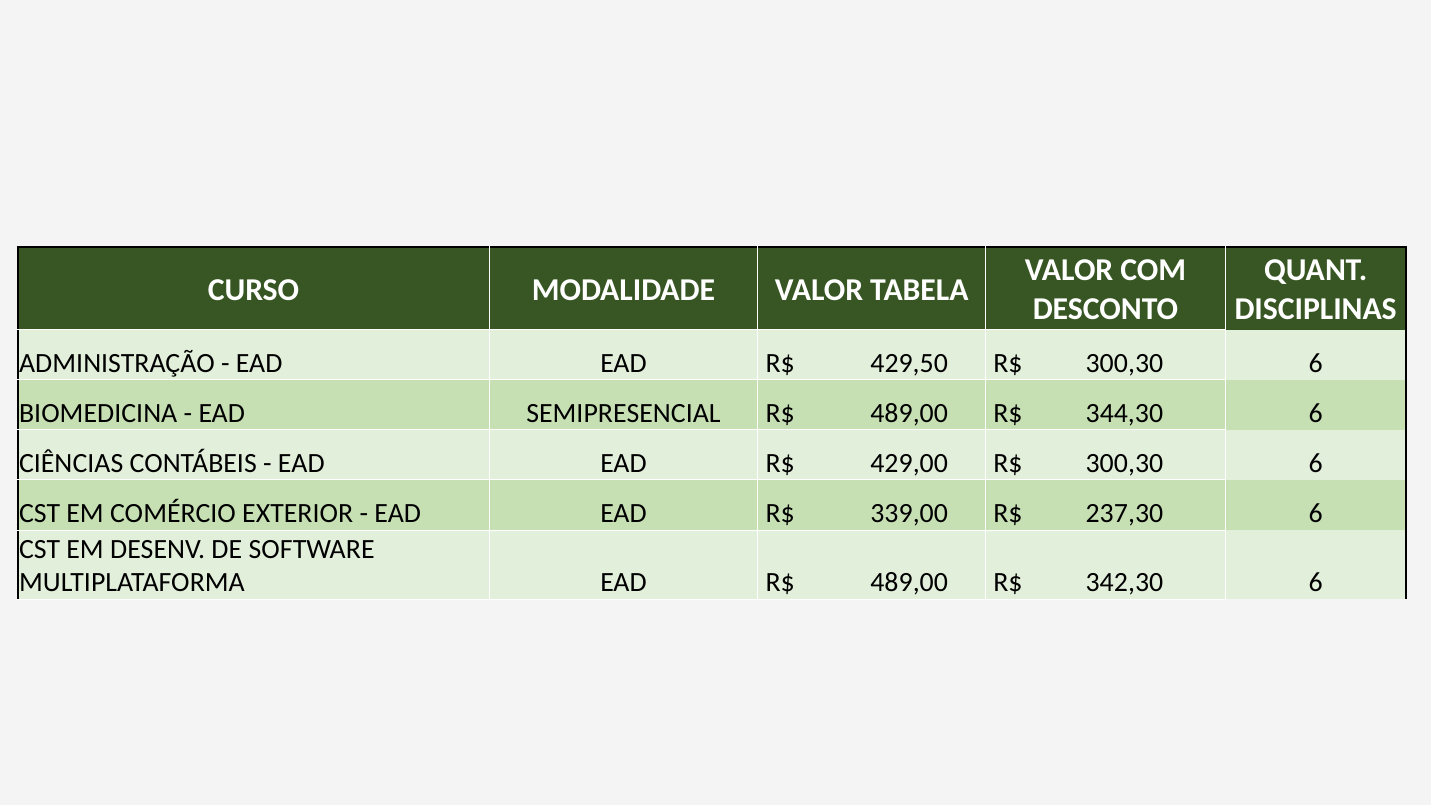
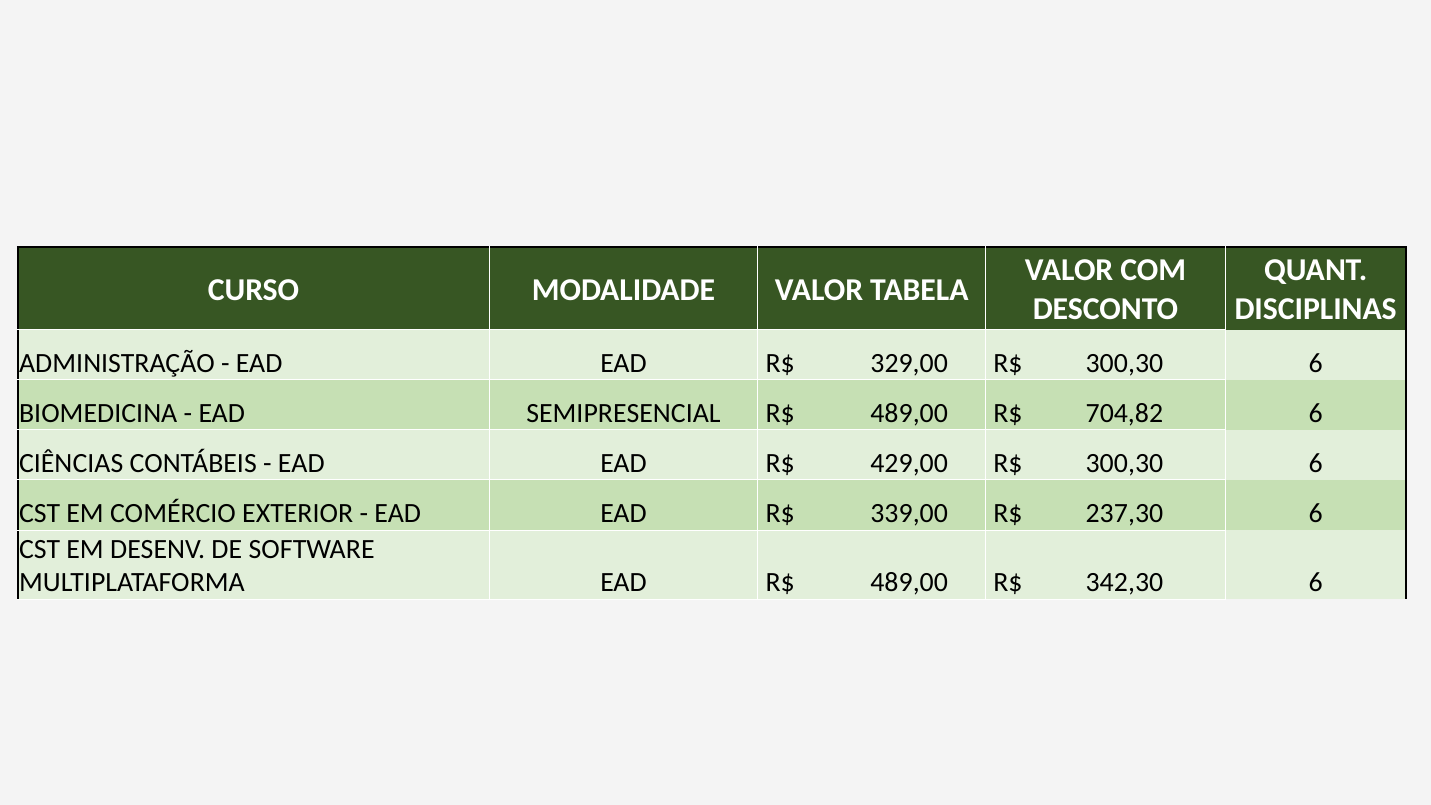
429,50: 429,50 -> 329,00
344,30: 344,30 -> 704,82
